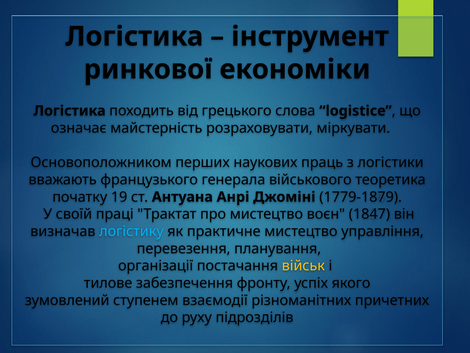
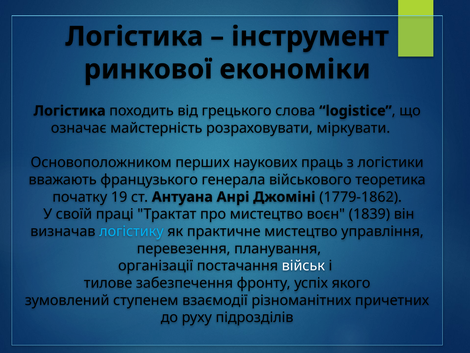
1779-1879: 1779-1879 -> 1779-1862
1847: 1847 -> 1839
військ colour: yellow -> white
